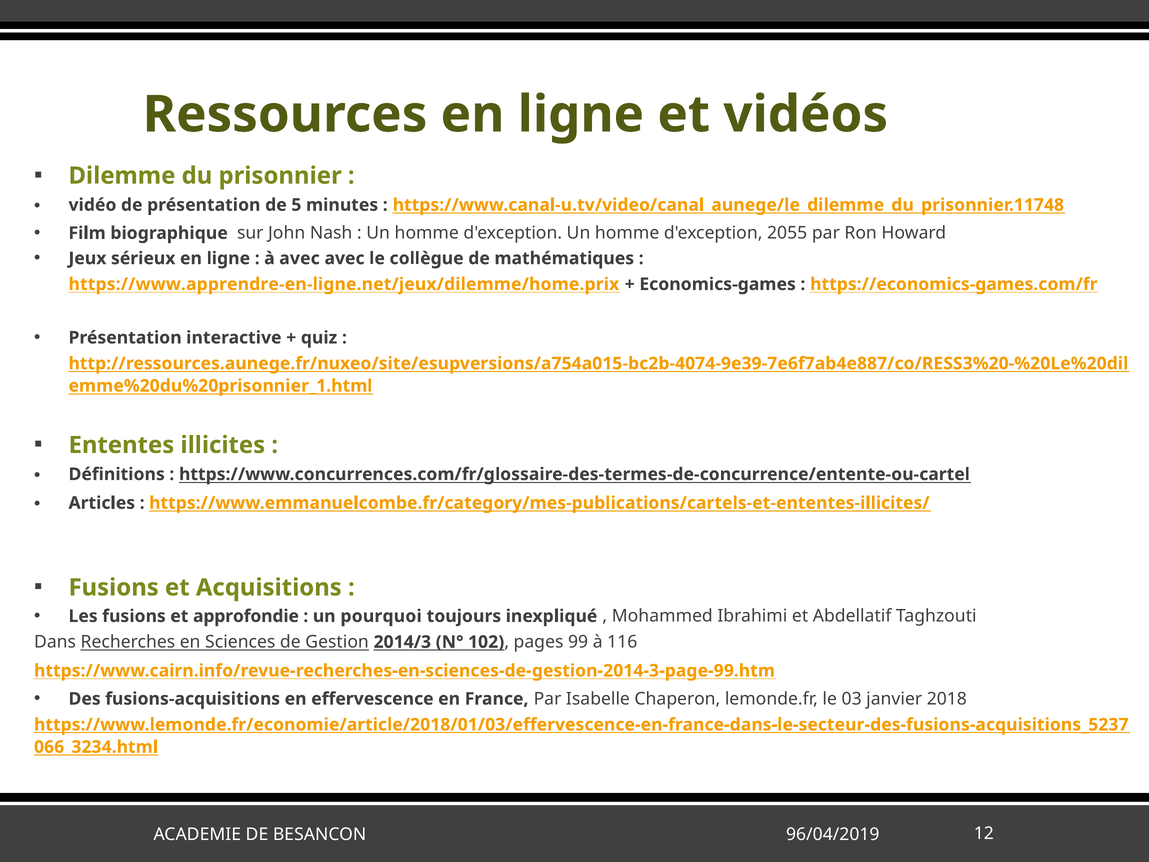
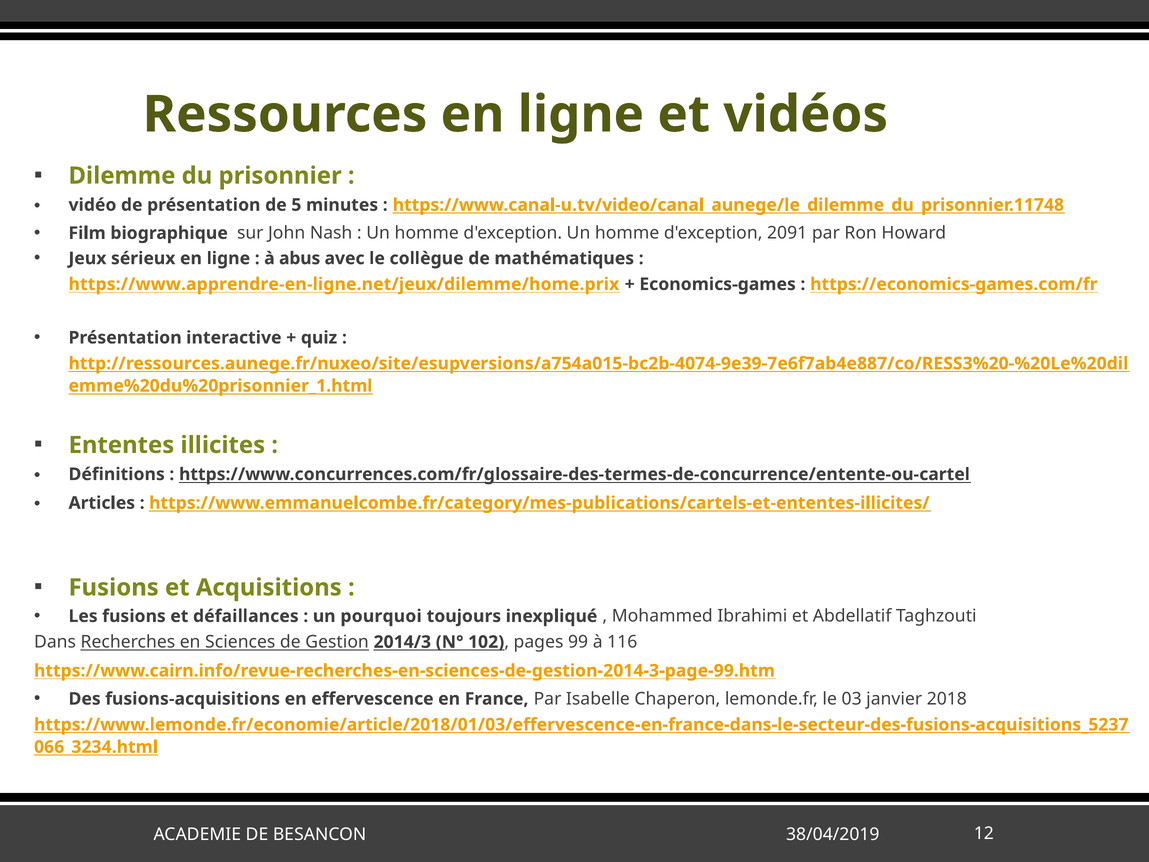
2055: 2055 -> 2091
à avec: avec -> abus
approfondie: approfondie -> défaillances
96/04/2019: 96/04/2019 -> 38/04/2019
